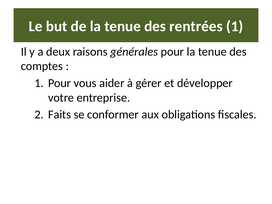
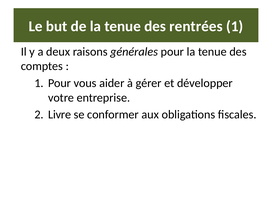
Faits: Faits -> Livre
